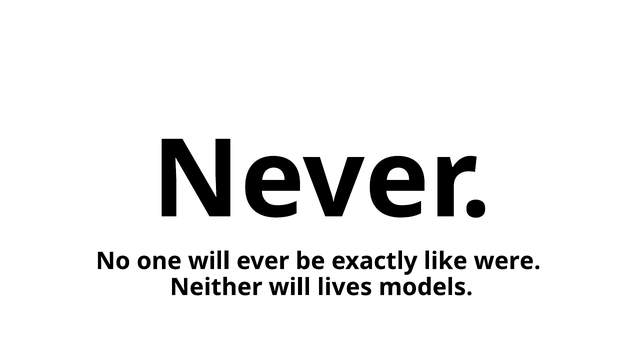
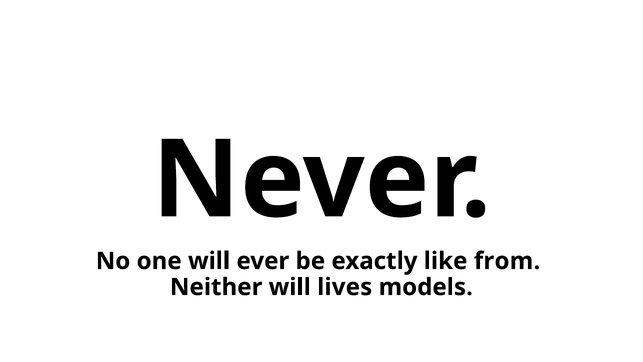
were: were -> from
